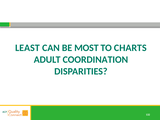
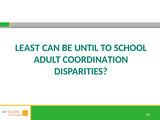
MOST: MOST -> UNTIL
CHARTS: CHARTS -> SCHOOL
